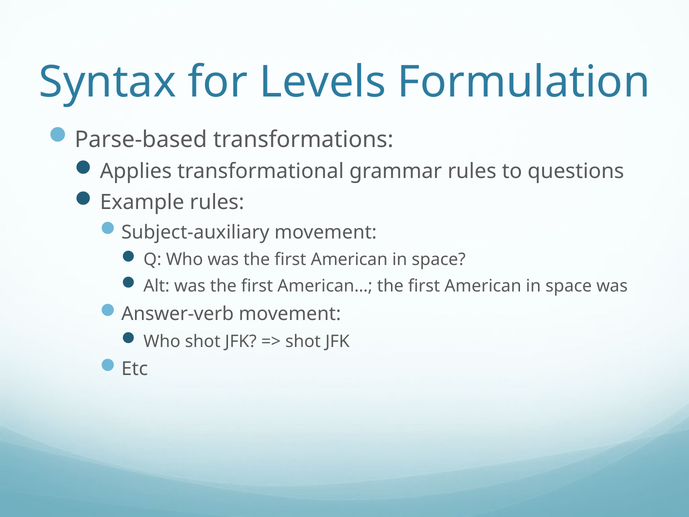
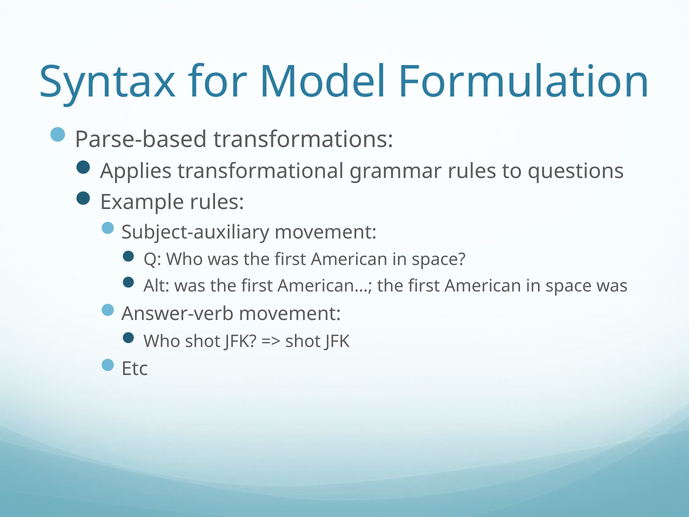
Levels: Levels -> Model
